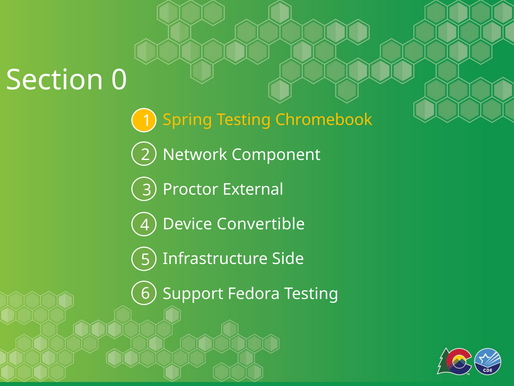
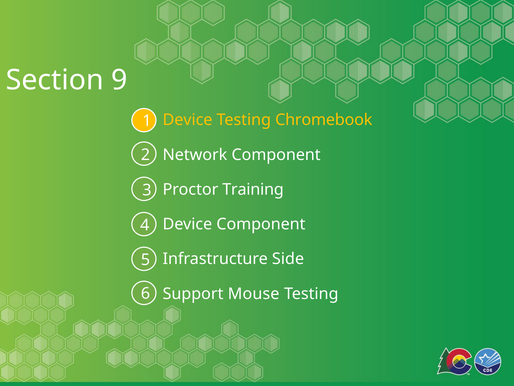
0: 0 -> 9
Spring at (187, 120): Spring -> Device
External: External -> Training
Device Convertible: Convertible -> Component
Fedora: Fedora -> Mouse
